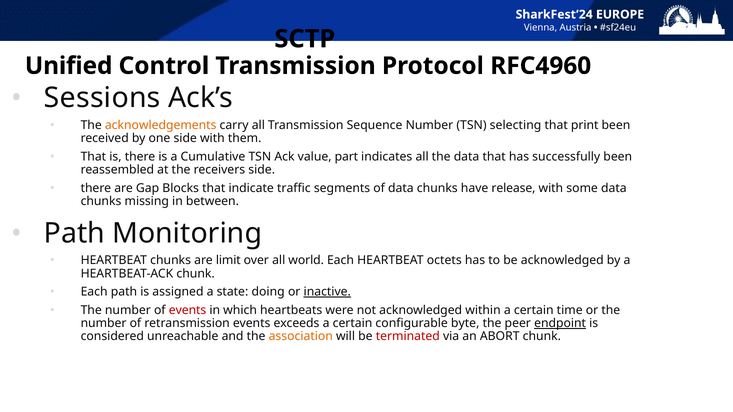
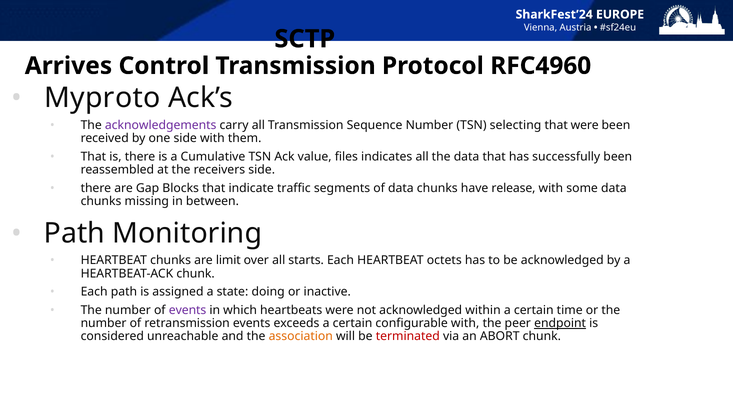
Unified: Unified -> Arrives
Sessions: Sessions -> Myproto
acknowledgements colour: orange -> purple
that print: print -> were
part: part -> files
world: world -> starts
inactive underline: present -> none
events at (188, 310) colour: red -> purple
configurable byte: byte -> with
